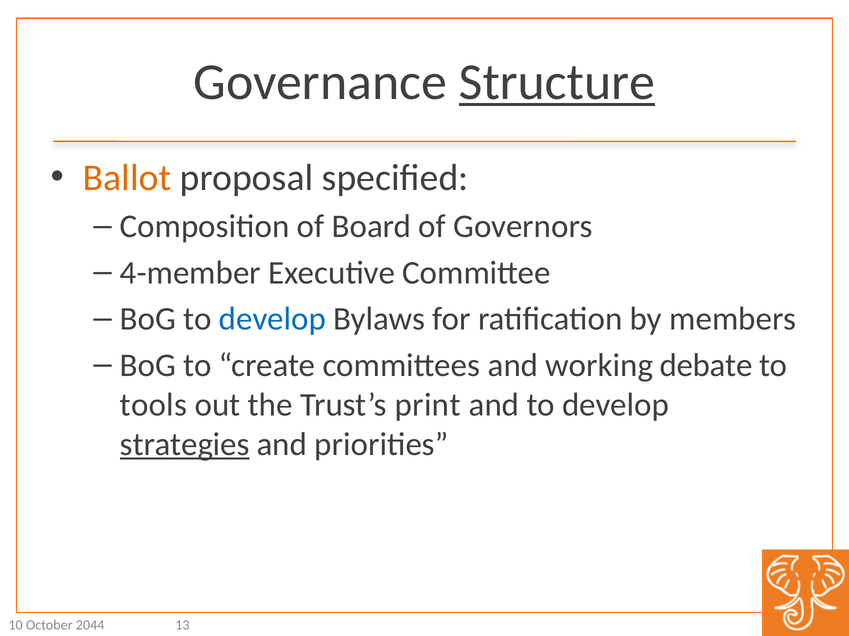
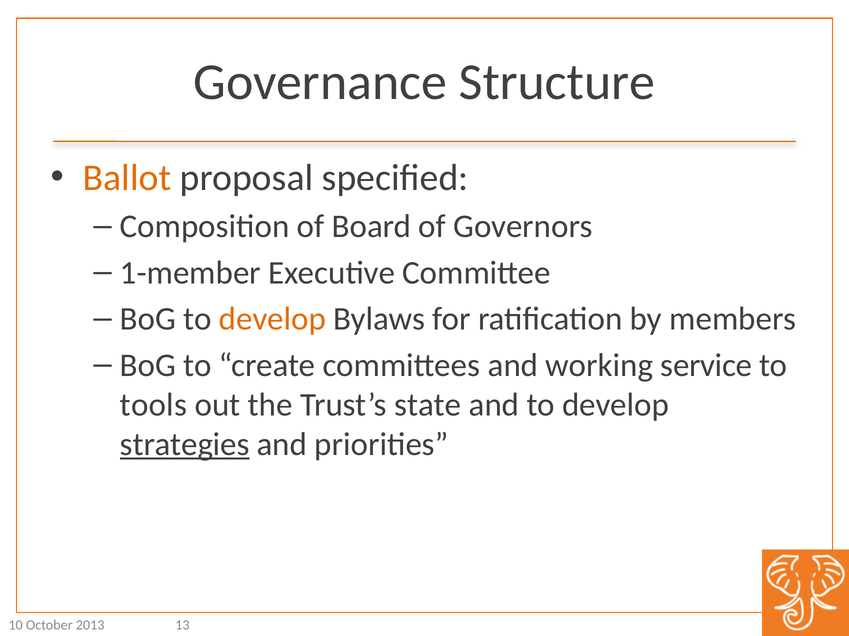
Structure underline: present -> none
4-member: 4-member -> 1-member
develop at (272, 319) colour: blue -> orange
debate: debate -> service
print: print -> state
2044: 2044 -> 2013
